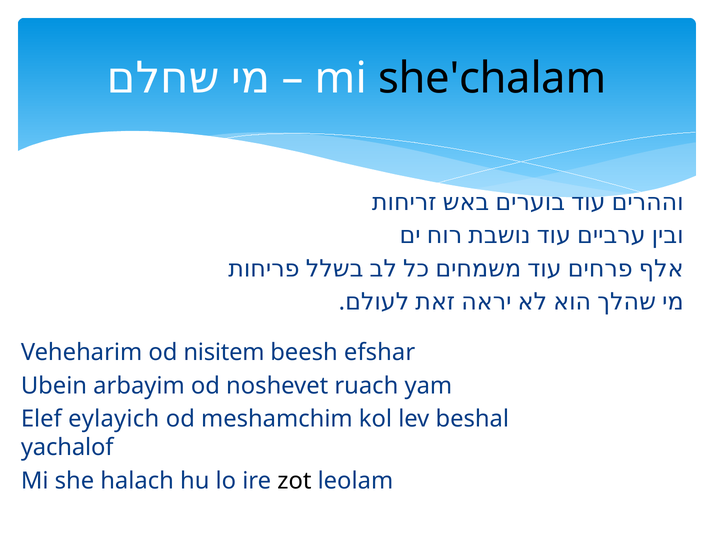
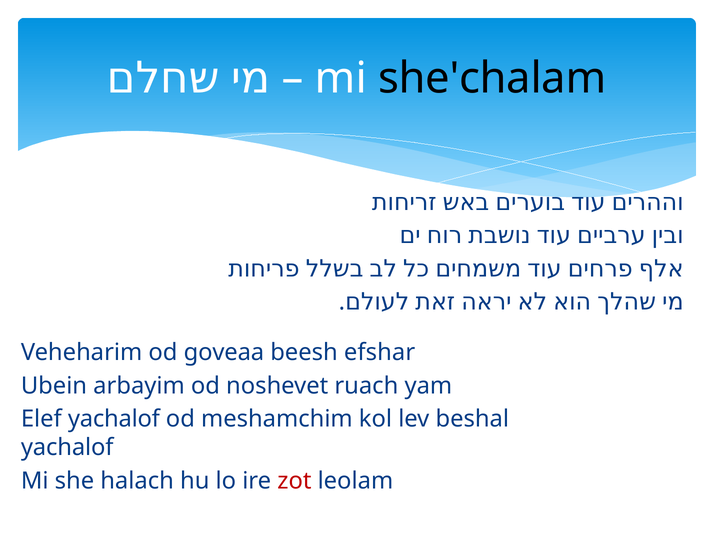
nisitem: nisitem -> goveaa
Elef eylayich: eylayich -> yachalof
zot colour: black -> red
